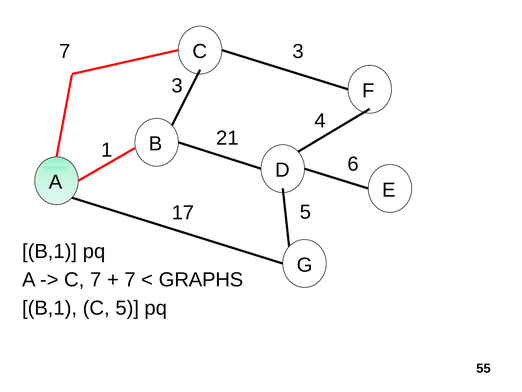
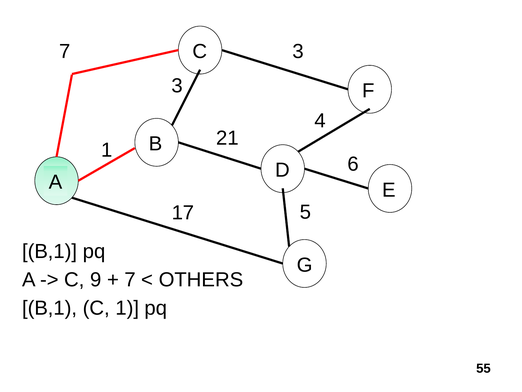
C 7: 7 -> 9
GRAPHS: GRAPHS -> OTHERS
C 5: 5 -> 1
